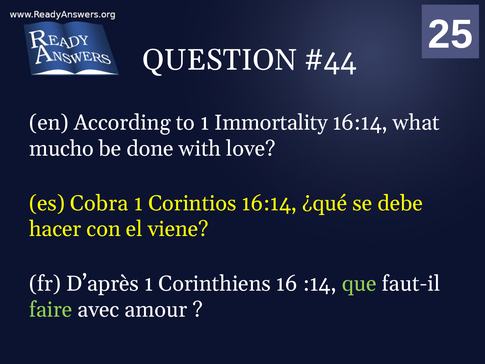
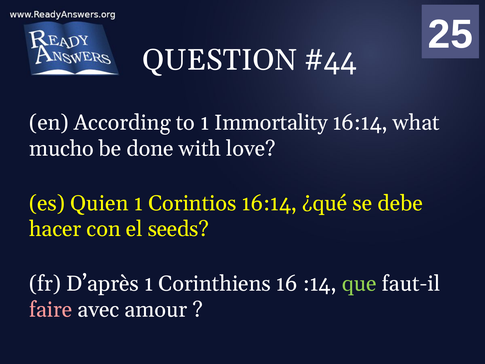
Cobra: Cobra -> Quien
viene: viene -> seeds
faire colour: light green -> pink
